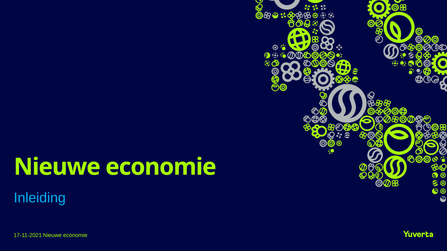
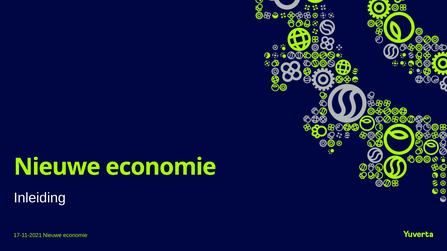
Inleiding colour: light blue -> white
